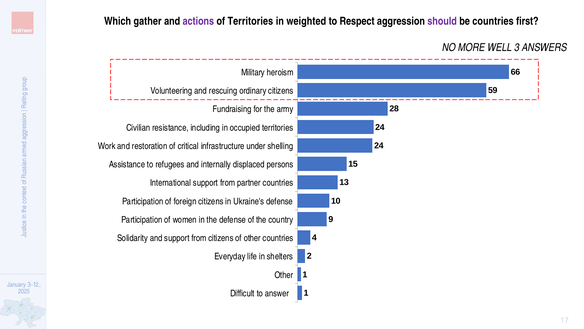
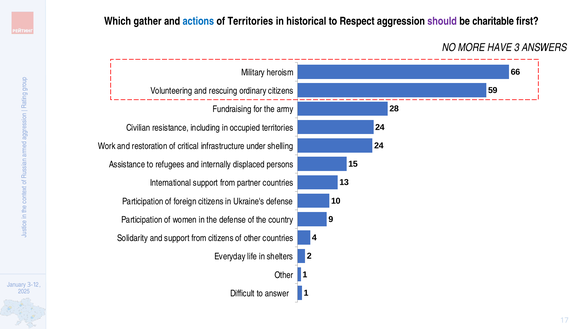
actions colour: purple -> blue
weighted: weighted -> historical
be countries: countries -> charitable
WELL: WELL -> HAVE
